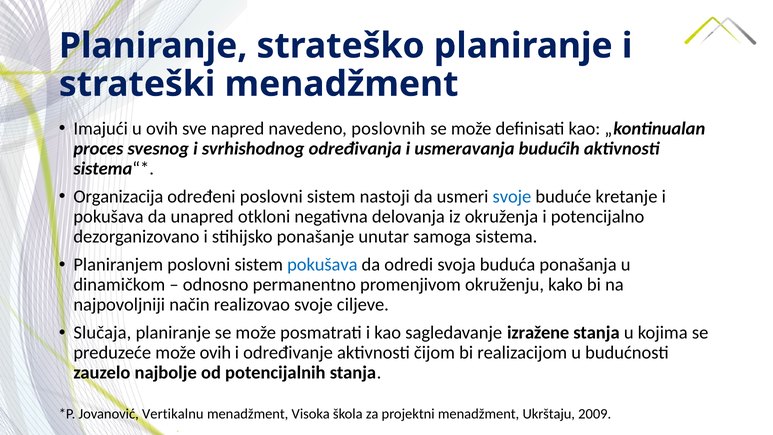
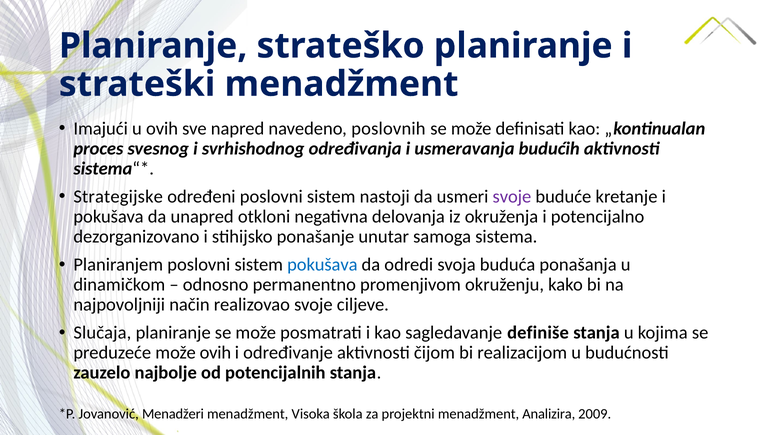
Organizacija: Organizacija -> Strategijske
svoje at (512, 197) colour: blue -> purple
izražene: izražene -> definiše
Vertikalnu: Vertikalnu -> Menadžeri
Ukrštaju: Ukrštaju -> Analizira
